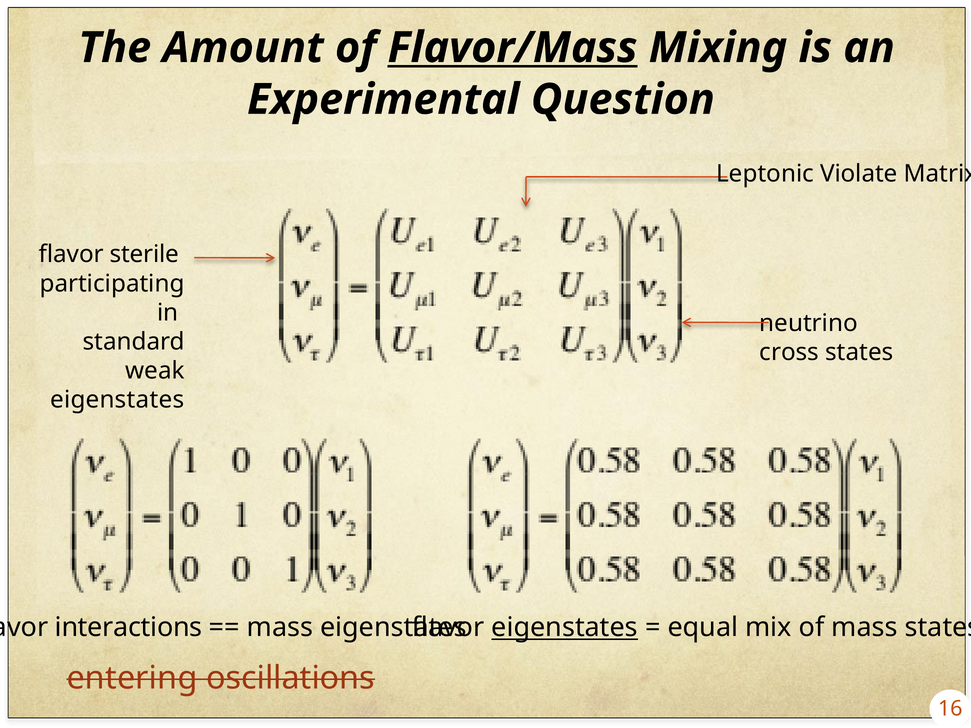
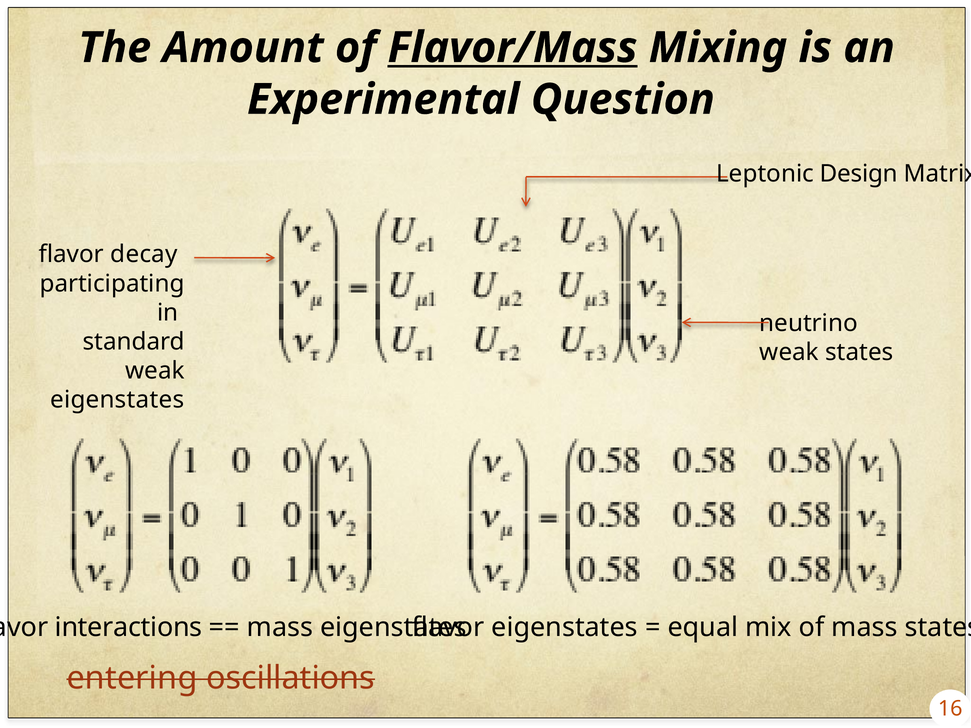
Violate: Violate -> Design
sterile: sterile -> decay
cross at (789, 353): cross -> weak
eigenstates at (565, 628) underline: present -> none
